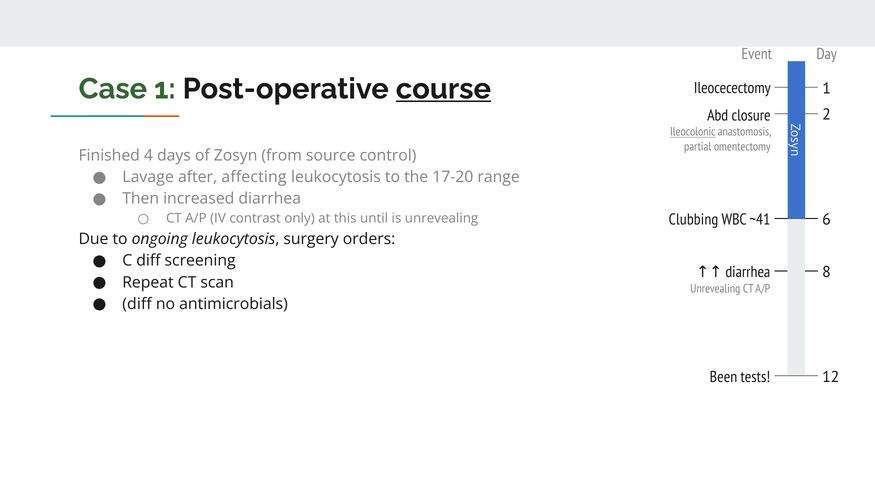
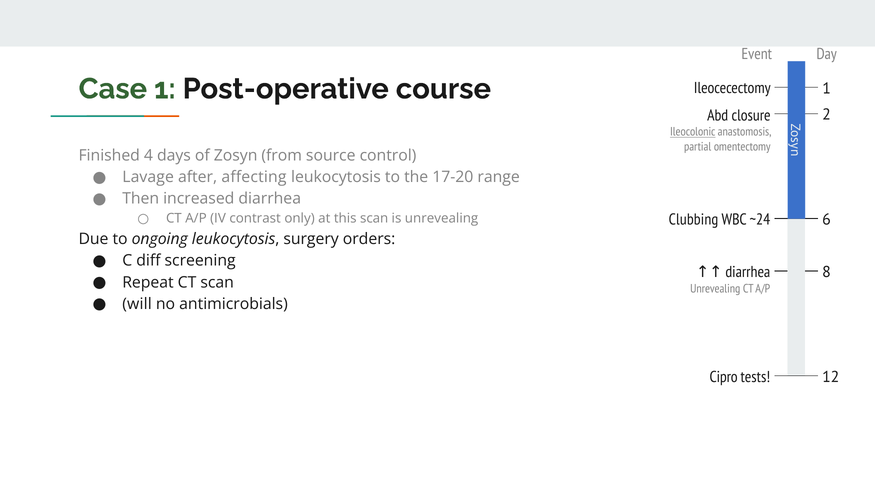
course underline: present -> none
this until: until -> scan
~41: ~41 -> ~24
diff at (137, 304): diff -> will
Been: Been -> Cipro
